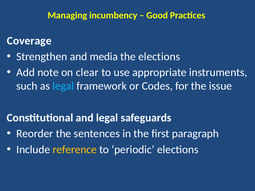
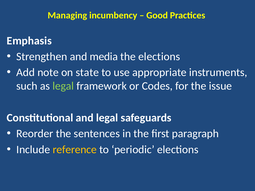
Coverage: Coverage -> Emphasis
clear: clear -> state
legal at (63, 86) colour: light blue -> light green
